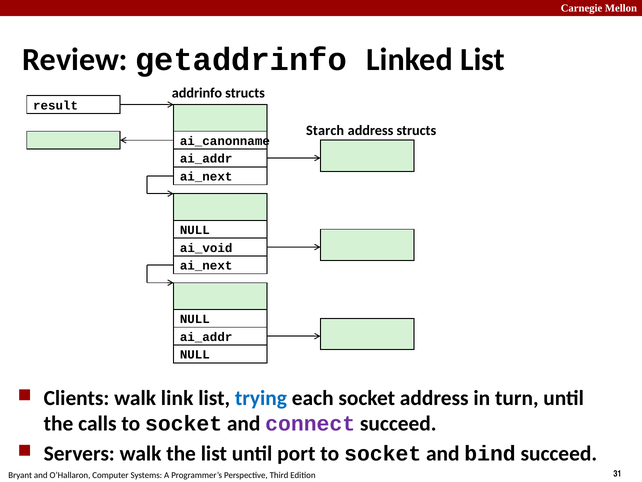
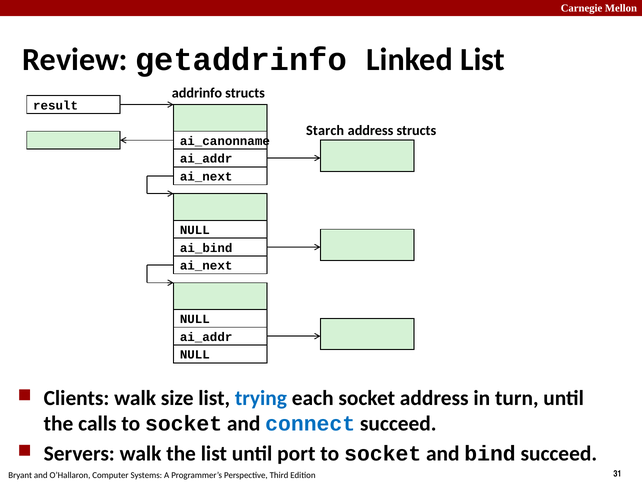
ai_void: ai_void -> ai_bind
link: link -> size
connect colour: purple -> blue
